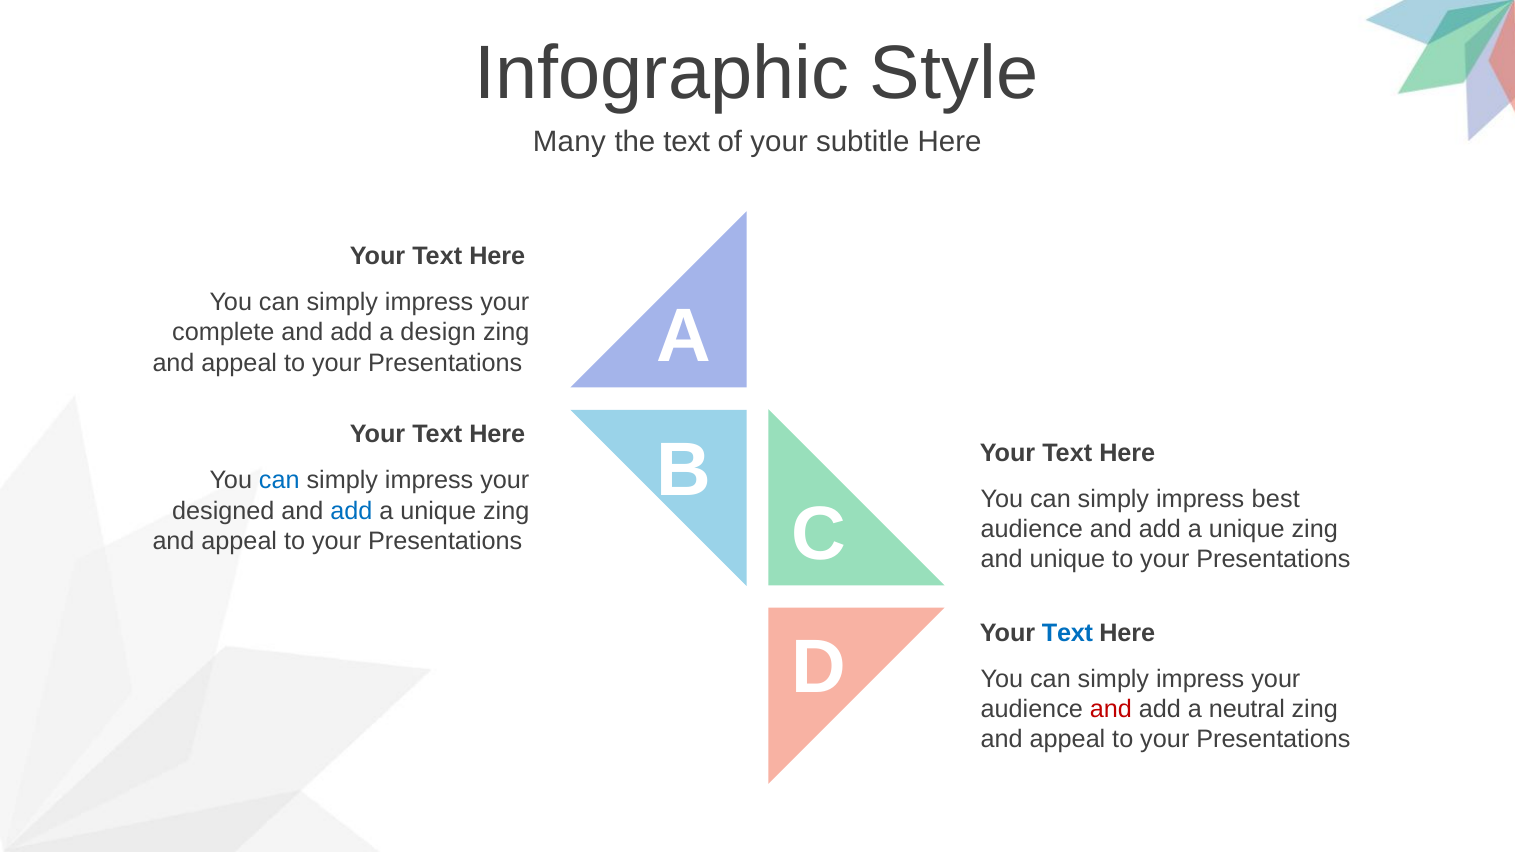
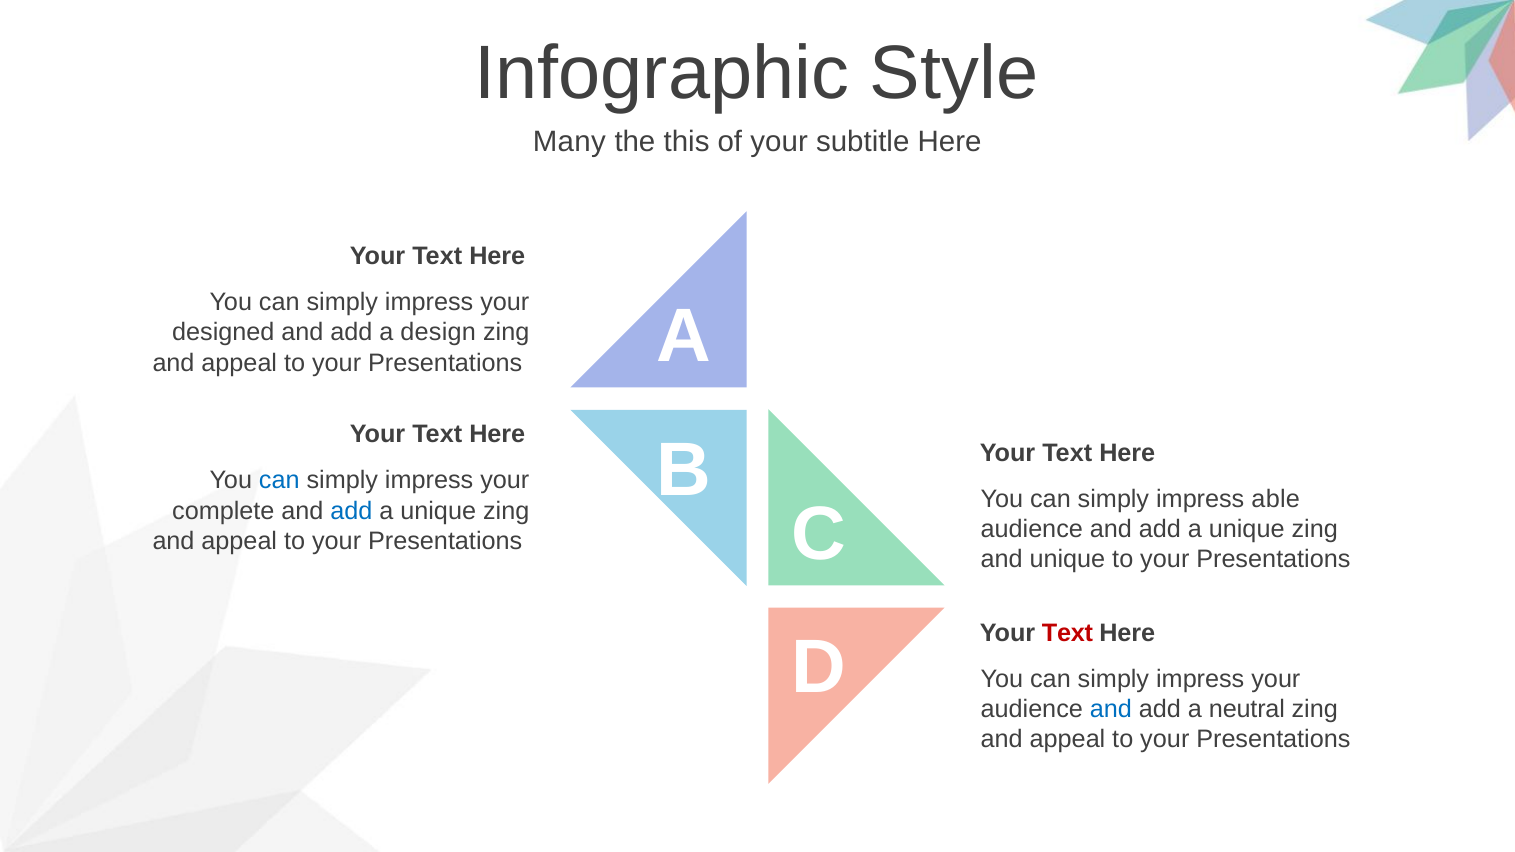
the text: text -> this
complete: complete -> designed
best: best -> able
designed: designed -> complete
Text at (1067, 633) colour: blue -> red
and at (1111, 709) colour: red -> blue
